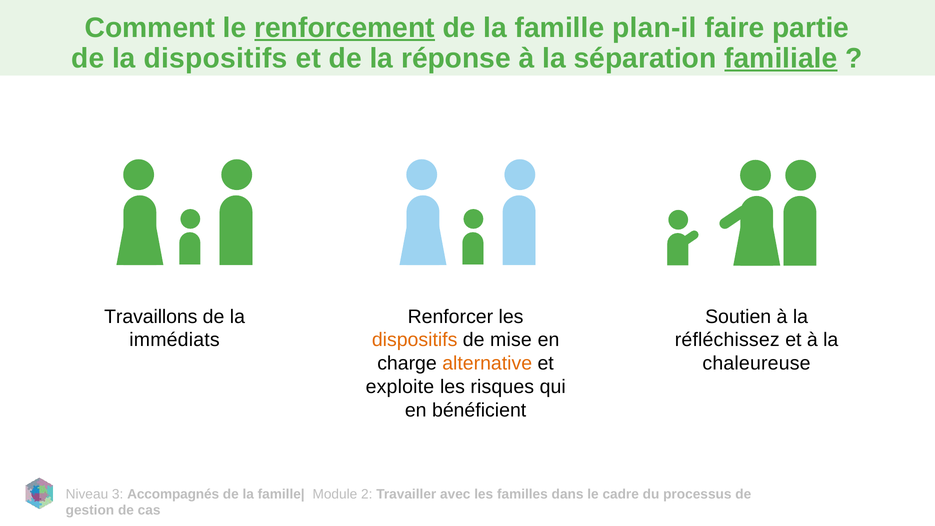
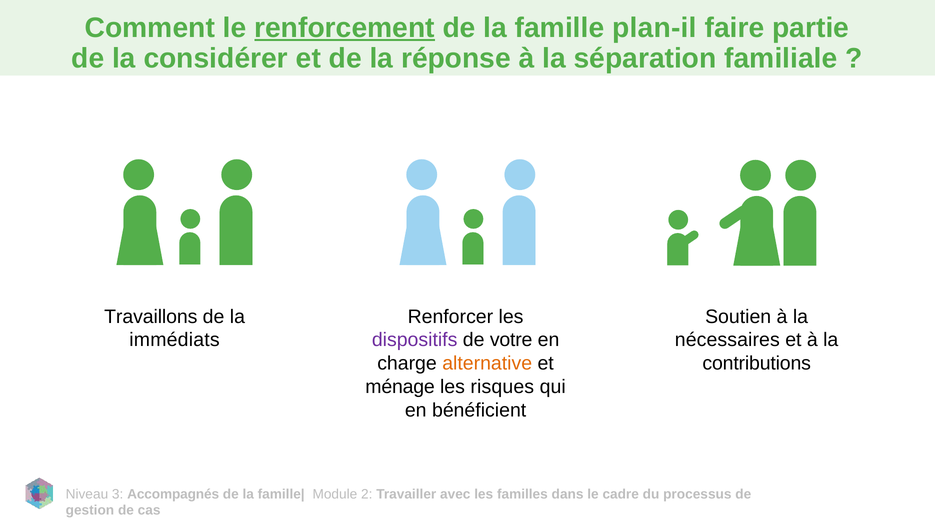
la dispositifs: dispositifs -> considérer
familiale underline: present -> none
dispositifs at (415, 340) colour: orange -> purple
mise: mise -> votre
réfléchissez: réfléchissez -> nécessaires
chaleureuse: chaleureuse -> contributions
exploite: exploite -> ménage
